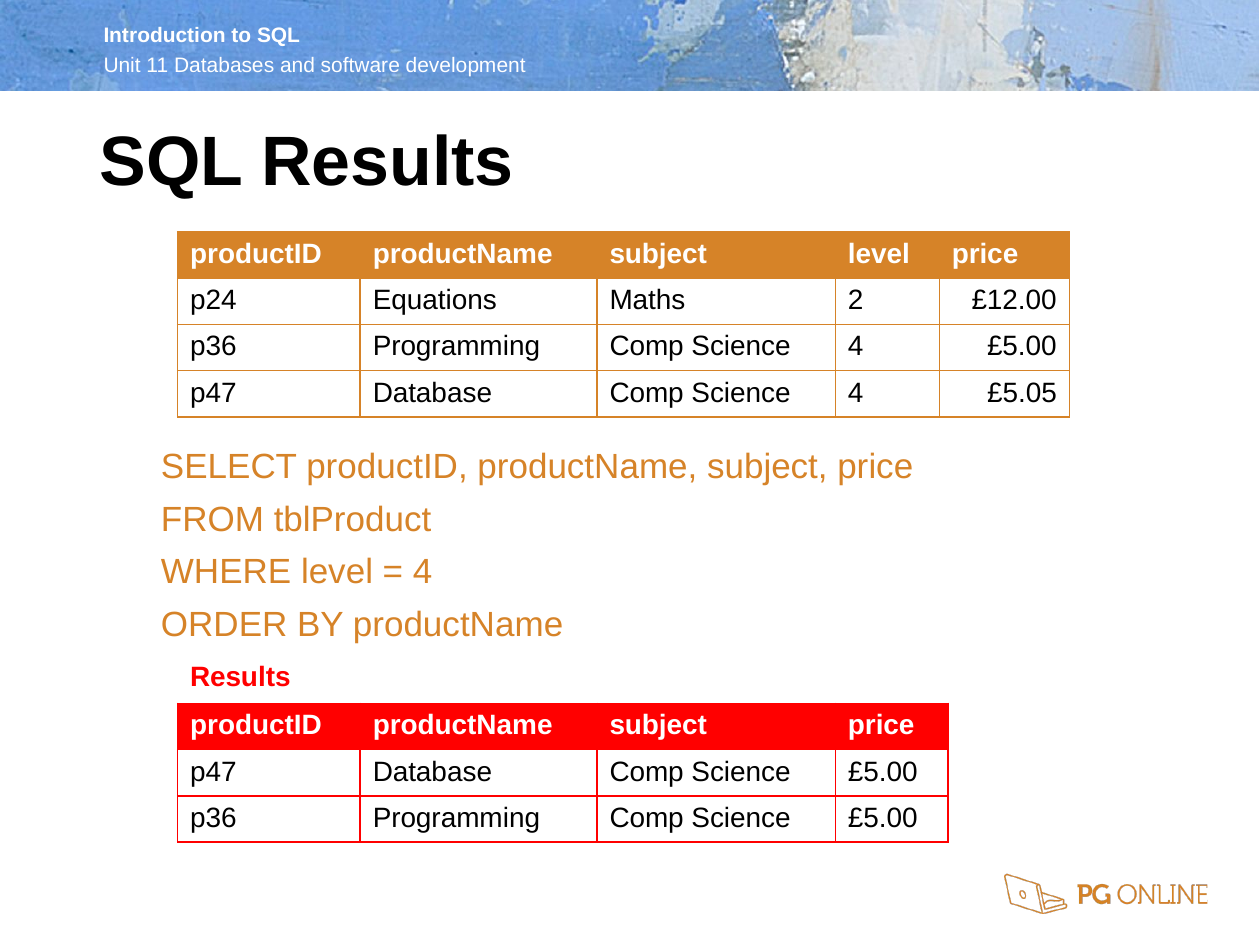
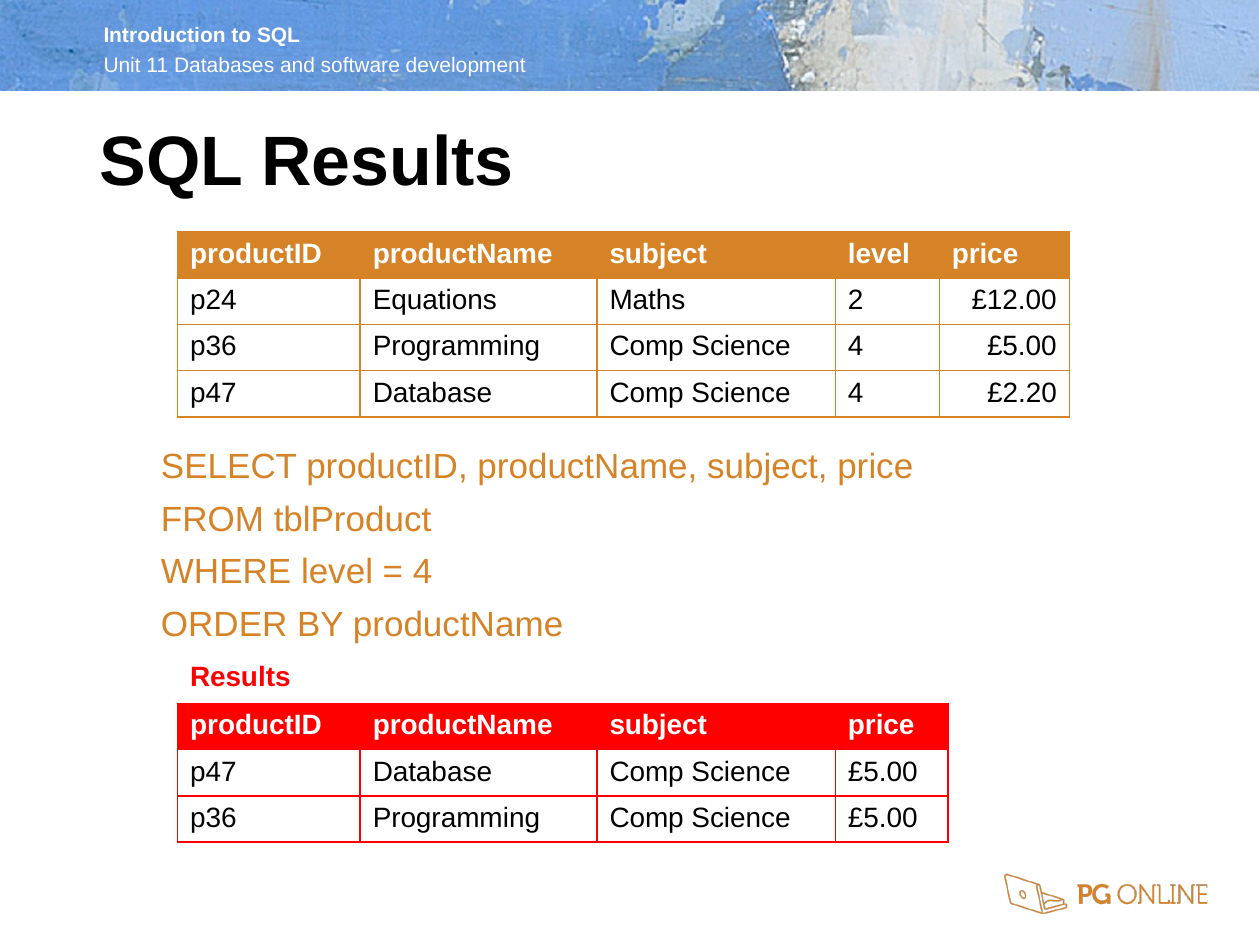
£5.05: £5.05 -> £2.20
